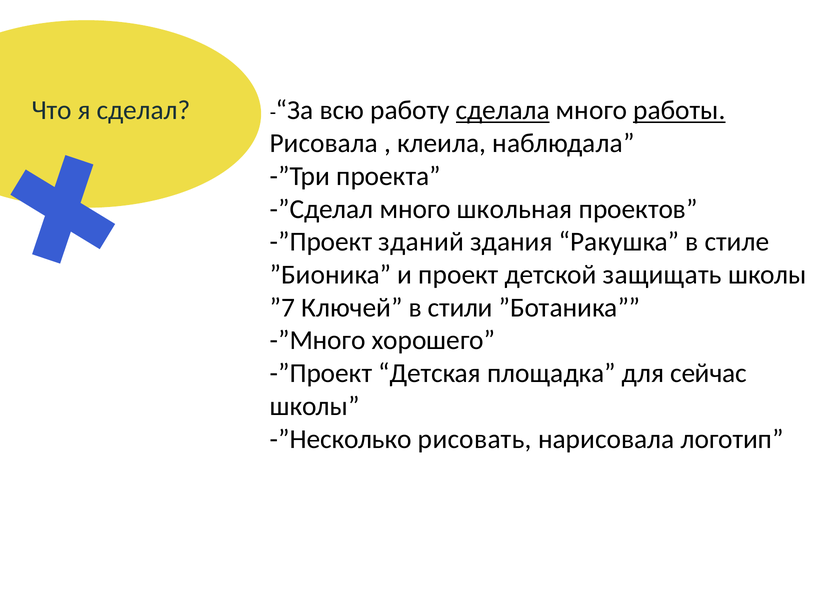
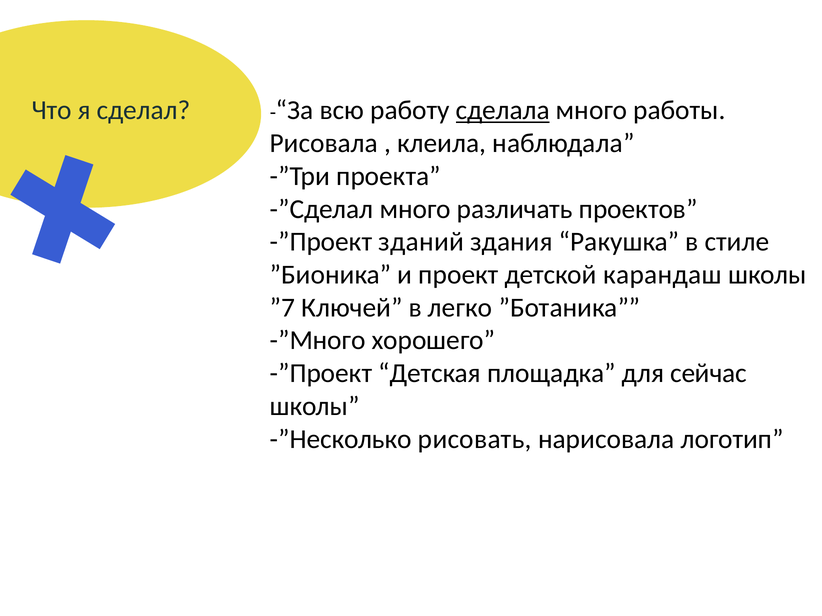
работы underline: present -> none
школьная: школьная -> различать
защищать: защищать -> карандаш
стили: стили -> легко
